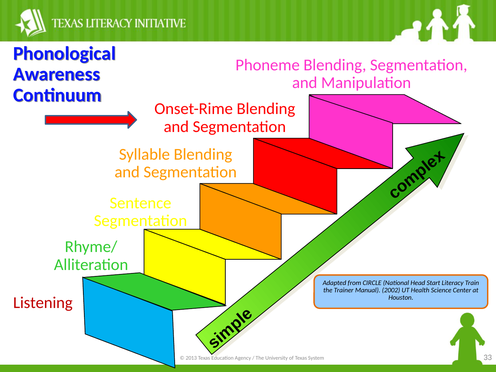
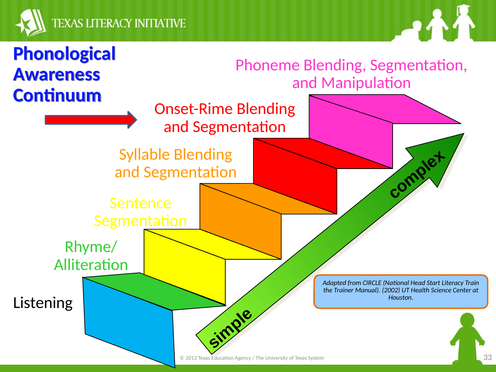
Listening colour: red -> black
